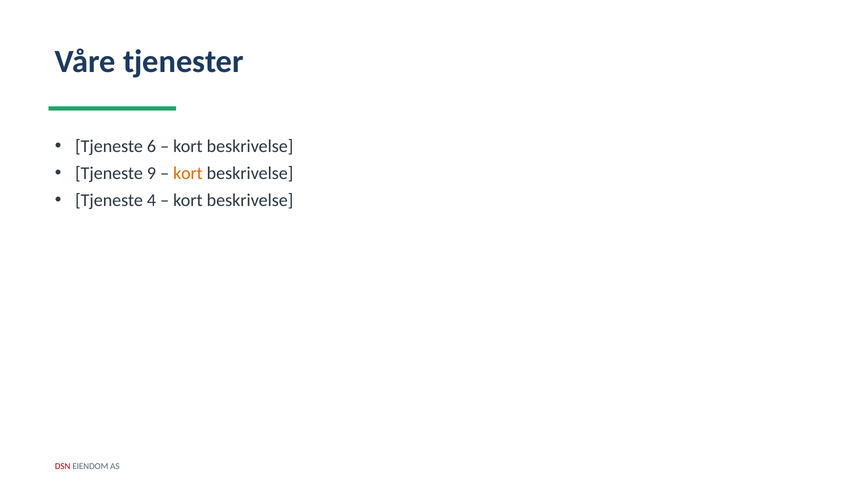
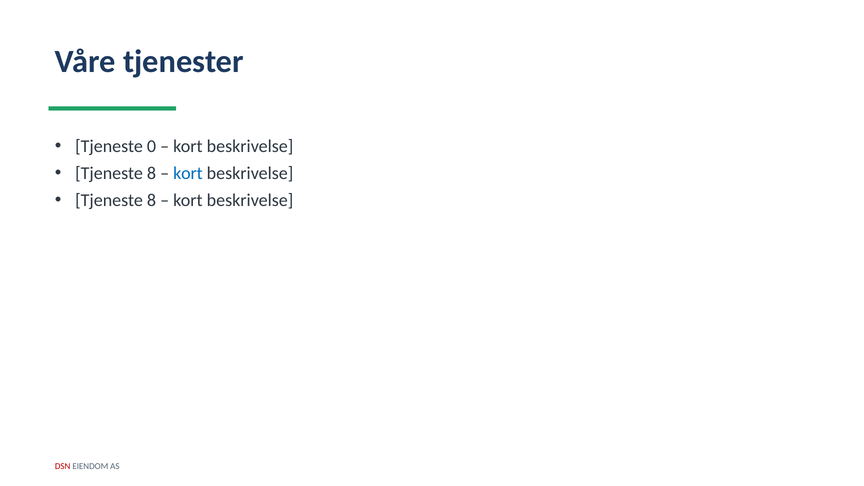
6: 6 -> 0
9 at (151, 173): 9 -> 8
kort at (188, 173) colour: orange -> blue
4 at (151, 200): 4 -> 8
